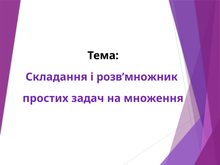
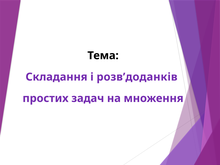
розв’множник: розв’множник -> розв’доданків
